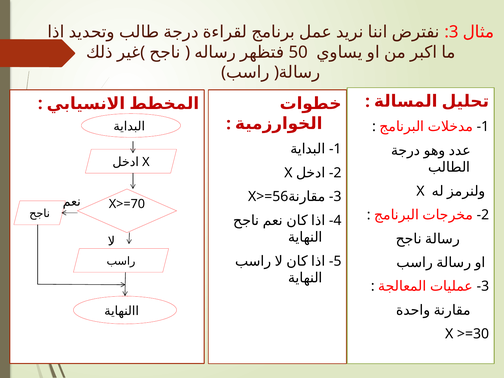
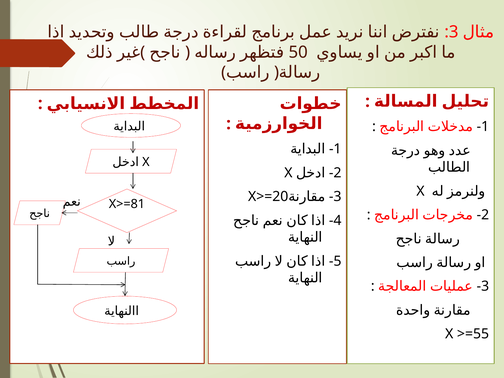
X>=56: X>=56 -> X>=20
X>=70: X>=70 -> X>=81
>=30: >=30 -> >=55
